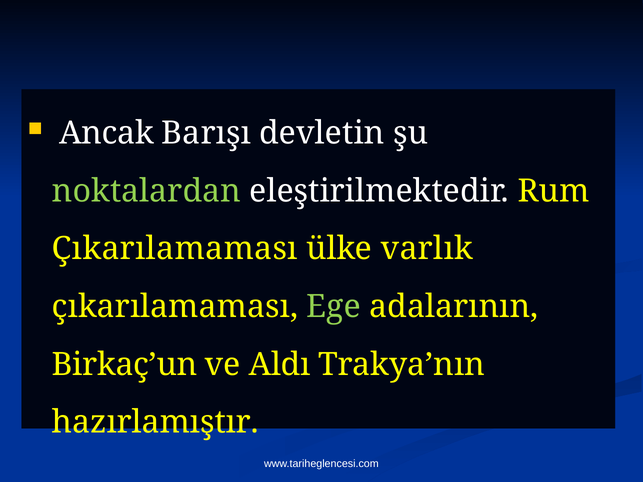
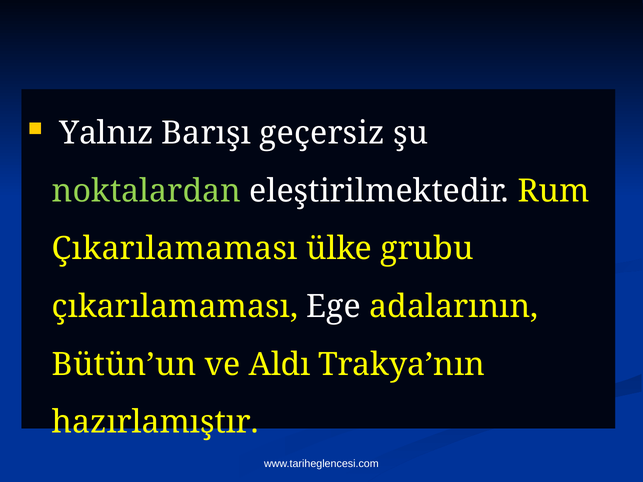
Ancak: Ancak -> Yalnız
devletin: devletin -> geçersiz
varlık: varlık -> grubu
Ege colour: light green -> white
Birkaç’un: Birkaç’un -> Bütün’un
